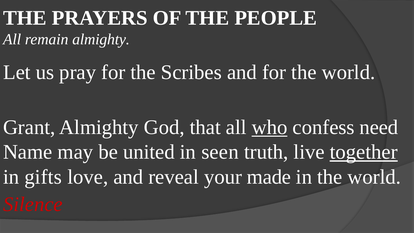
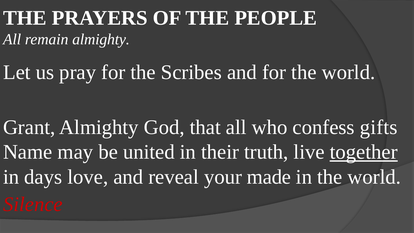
who underline: present -> none
need: need -> gifts
seen: seen -> their
gifts: gifts -> days
